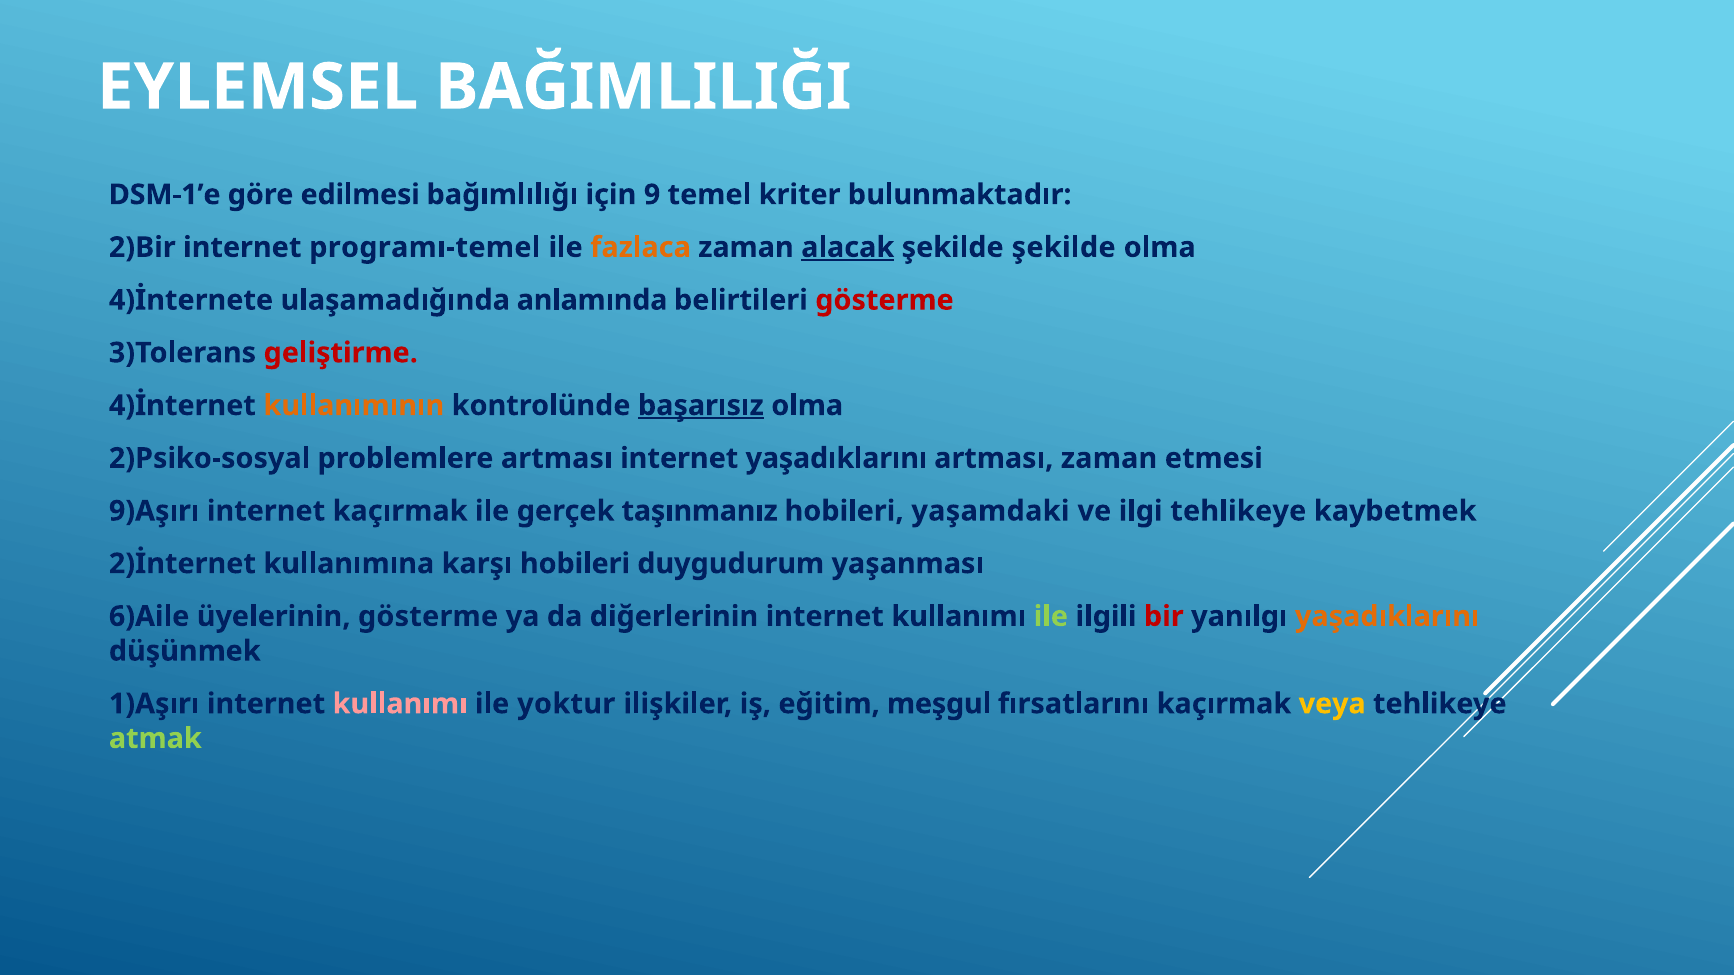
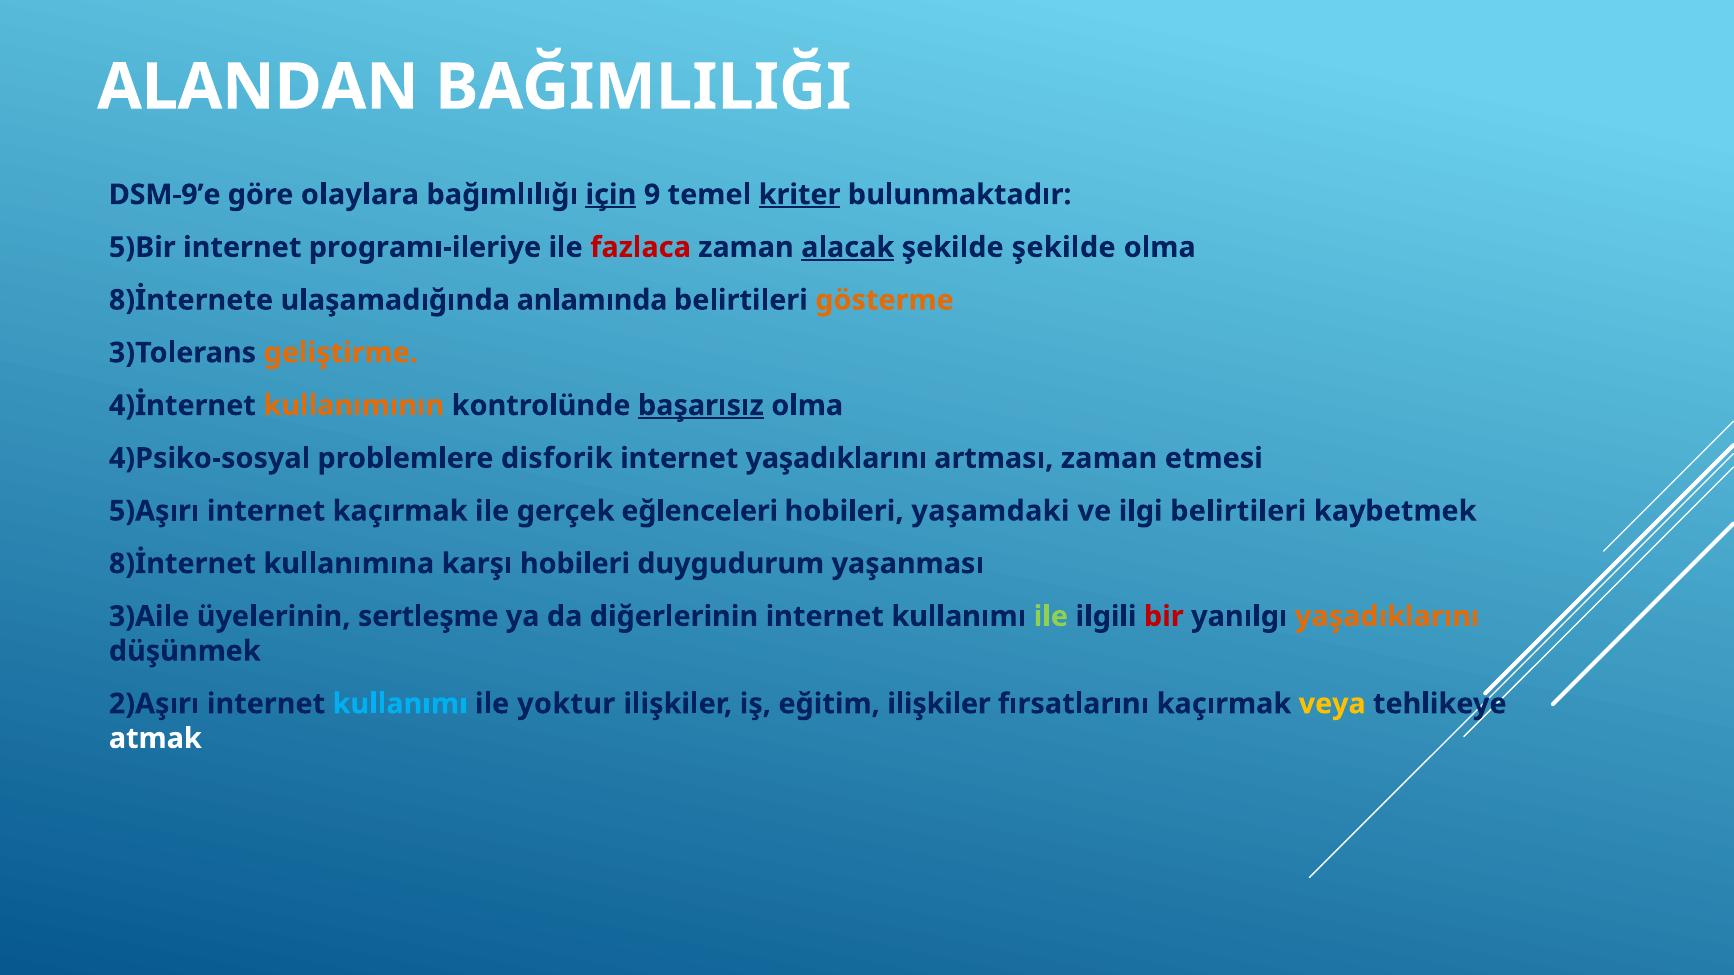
EYLEMSEL: EYLEMSEL -> ALANDAN
DSM-1’e: DSM-1’e -> DSM-9’e
edilmesi: edilmesi -> olaylara
için underline: none -> present
kriter underline: none -> present
2)Bir: 2)Bir -> 5)Bir
programı-temel: programı-temel -> programı-ileriye
fazlaca colour: orange -> red
4)İnternete: 4)İnternete -> 8)İnternete
gösterme at (885, 300) colour: red -> orange
geliştirme colour: red -> orange
2)Psiko-sosyal: 2)Psiko-sosyal -> 4)Psiko-sosyal
problemlere artması: artması -> disforik
9)Aşırı: 9)Aşırı -> 5)Aşırı
taşınmanız: taşınmanız -> eğlenceleri
ilgi tehlikeye: tehlikeye -> belirtileri
2)İnternet: 2)İnternet -> 8)İnternet
6)Aile: 6)Aile -> 3)Aile
üyelerinin gösterme: gösterme -> sertleşme
1)Aşırı: 1)Aşırı -> 2)Aşırı
kullanımı at (400, 704) colour: pink -> light blue
eğitim meşgul: meşgul -> ilişkiler
atmak colour: light green -> white
